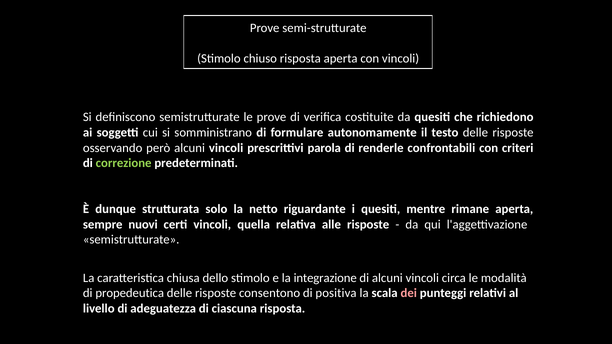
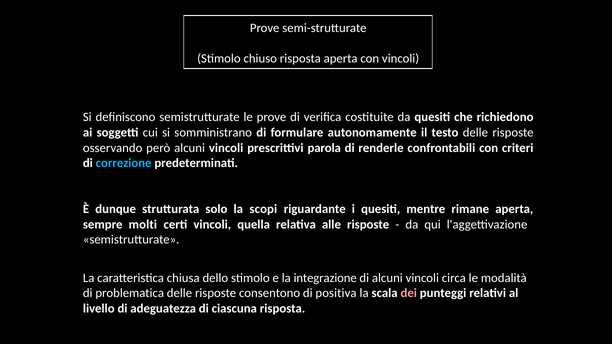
correzione colour: light green -> light blue
netto: netto -> scopi
nuovi: nuovi -> molti
propedeutica: propedeutica -> problematica
